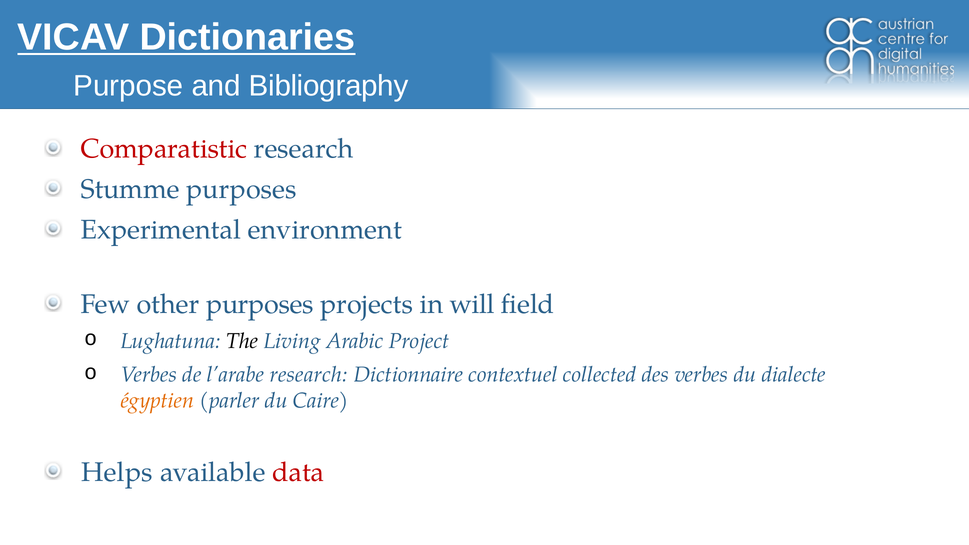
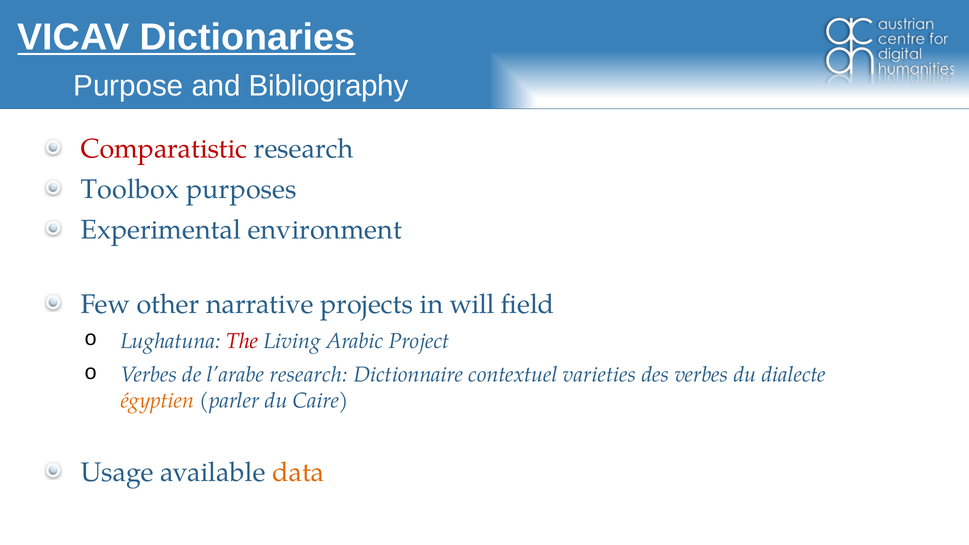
Stumme: Stumme -> Toolbox
other purposes: purposes -> narrative
The colour: black -> red
collected: collected -> varieties
Helps: Helps -> Usage
data colour: red -> orange
